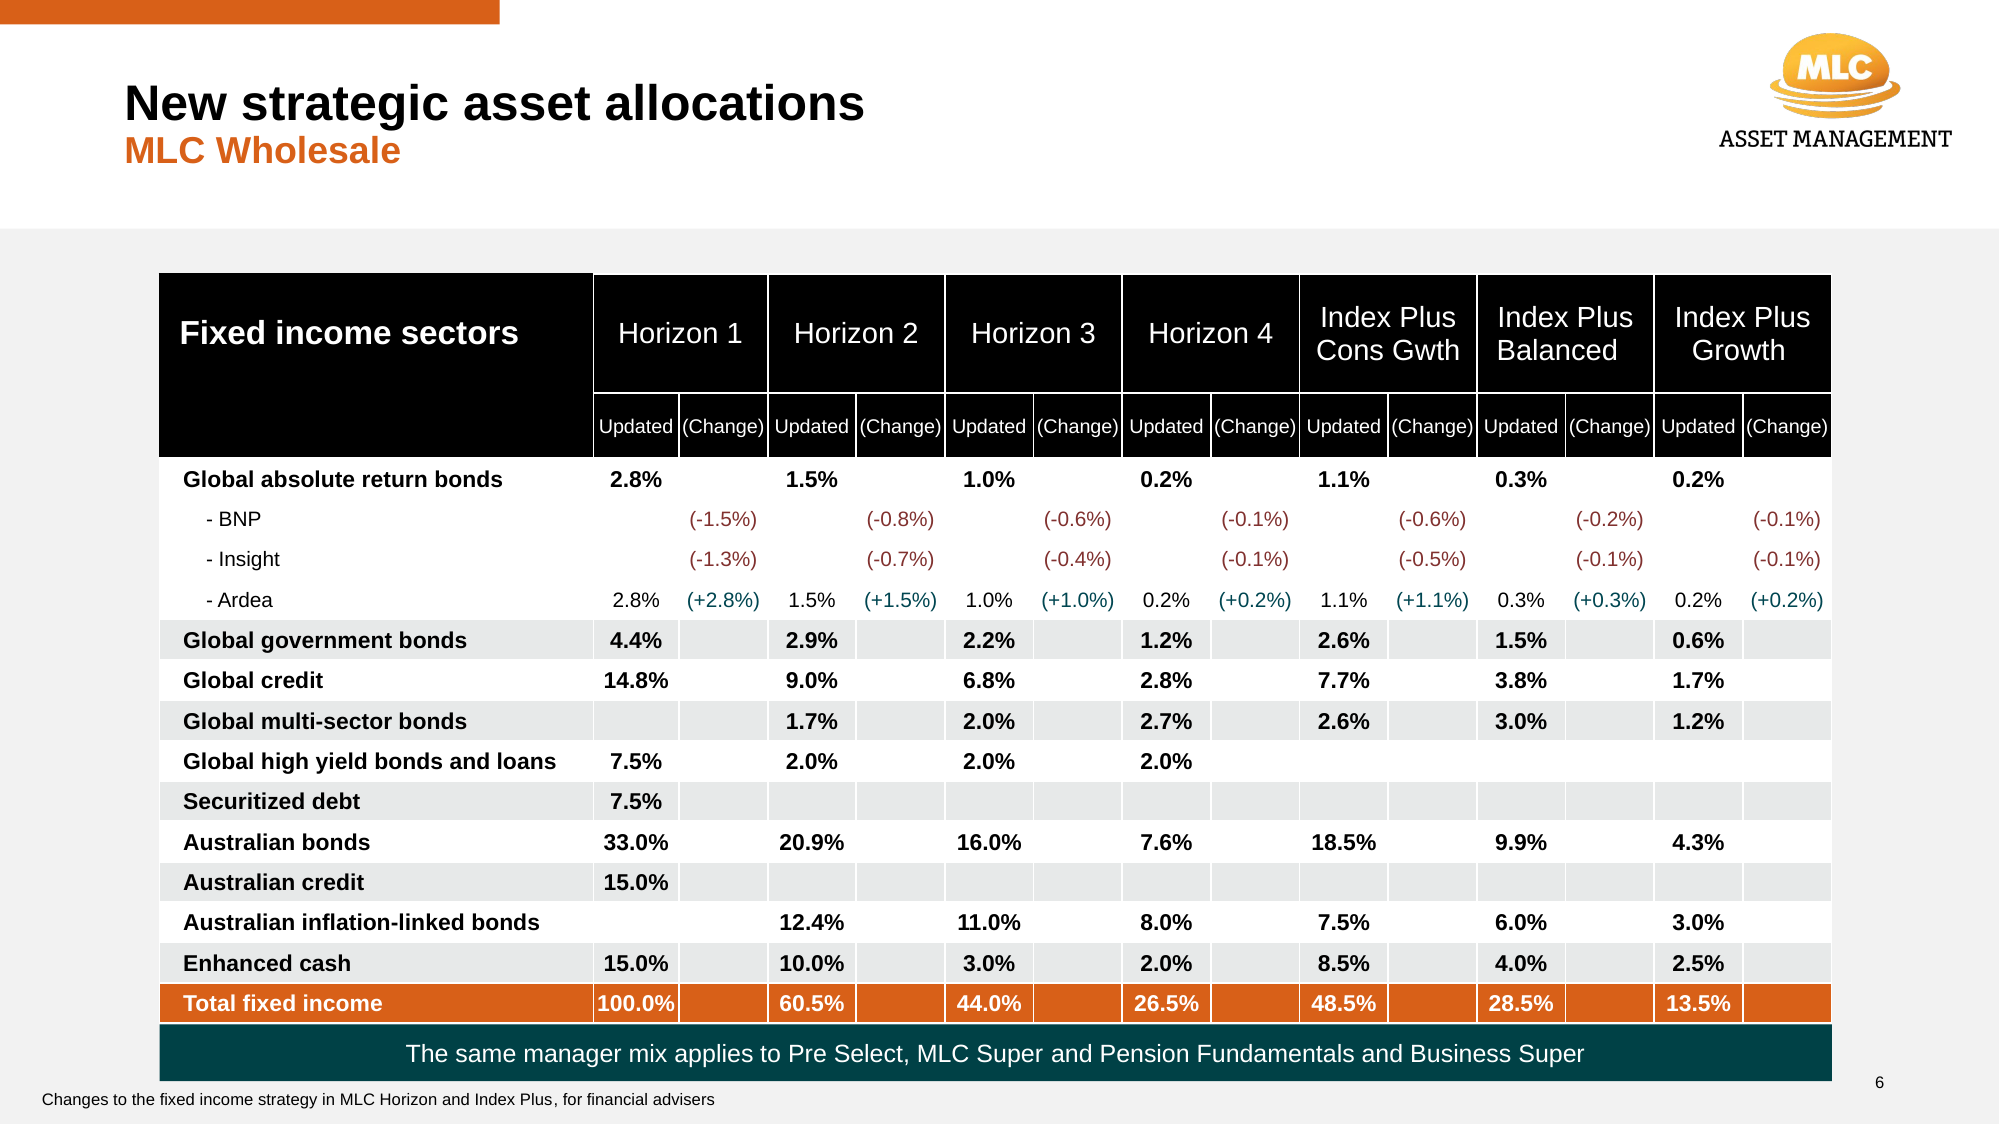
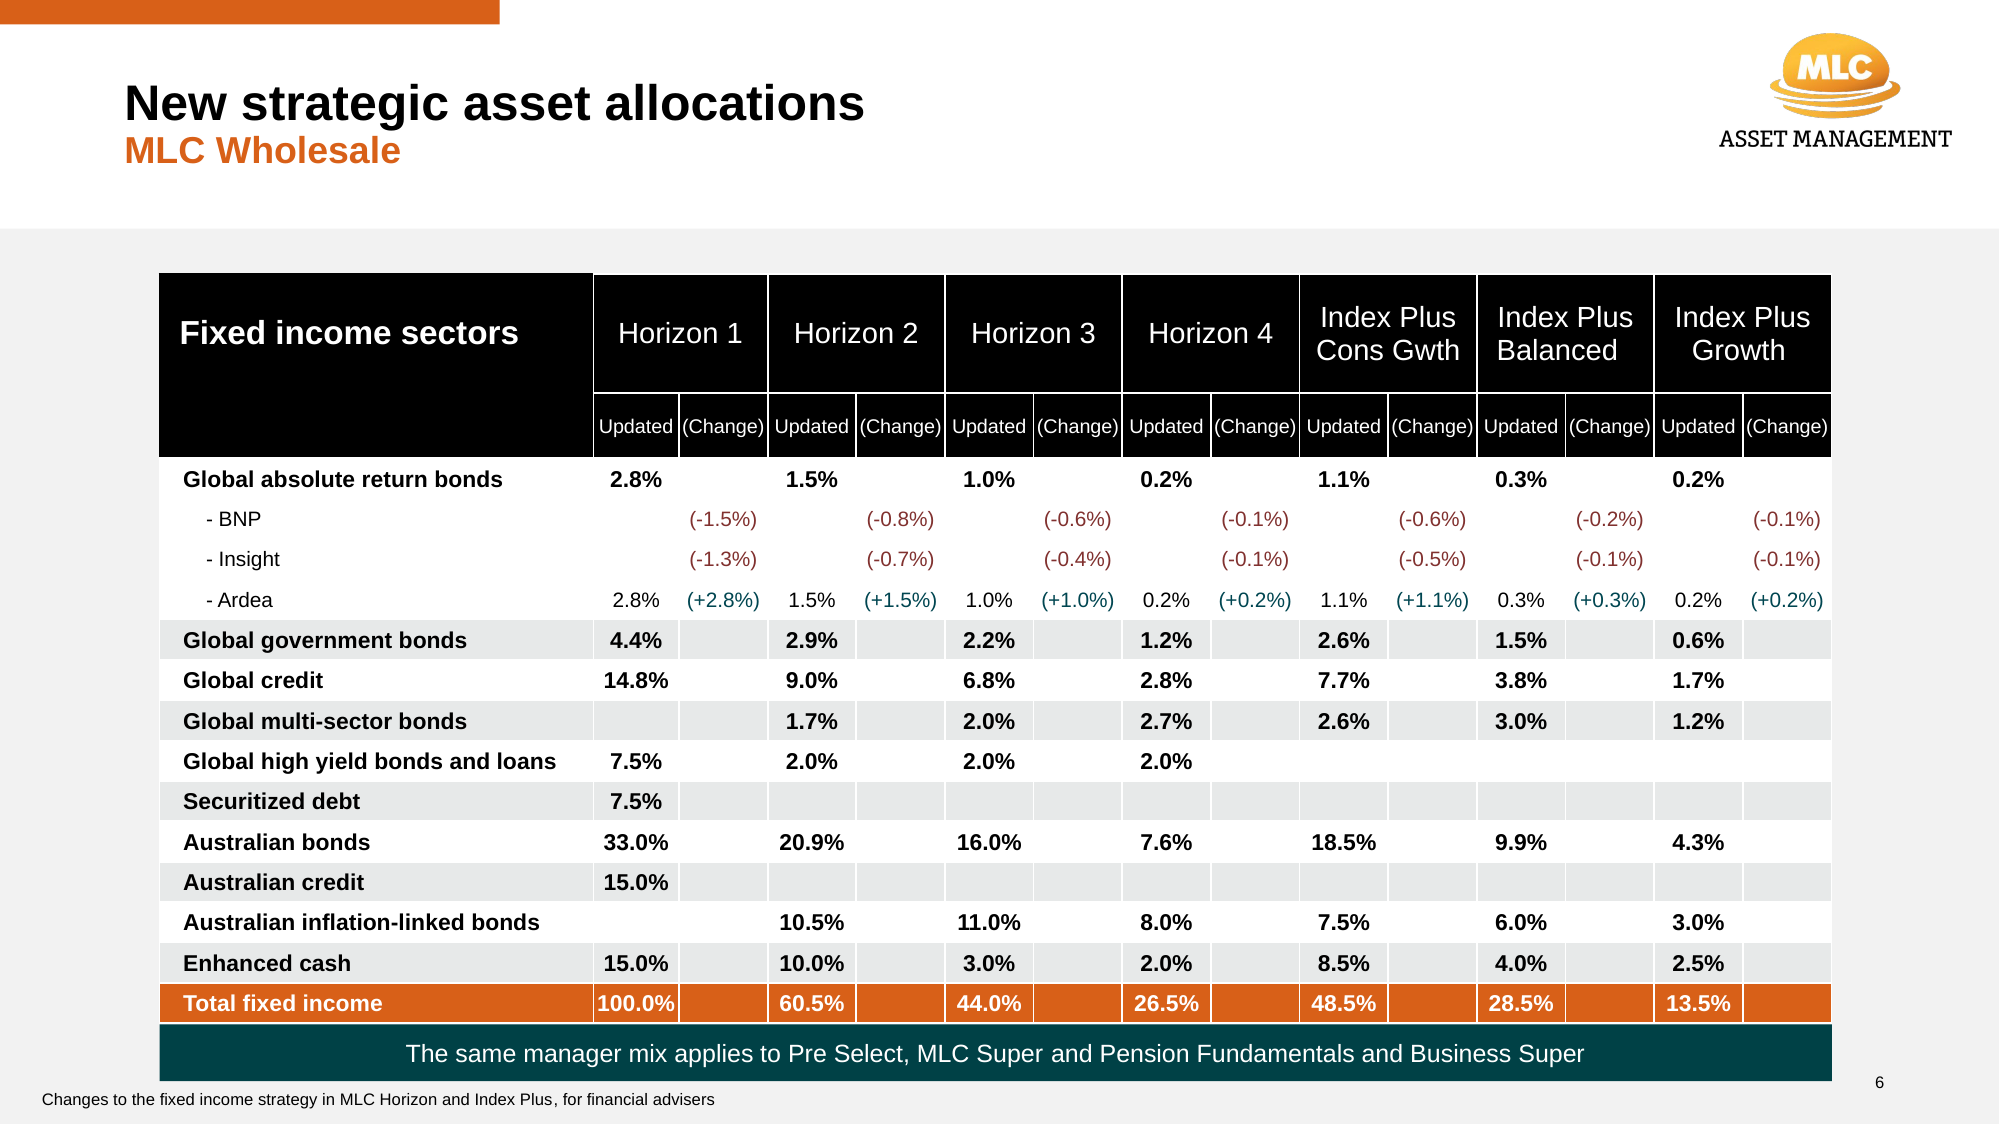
12.4%: 12.4% -> 10.5%
